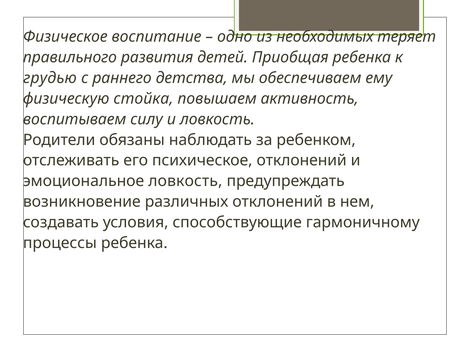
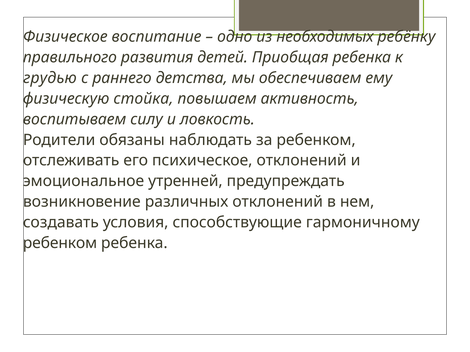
теряет: теряет -> ребёнку
эмоциональное ловкость: ловкость -> утренней
процессы at (60, 243): процессы -> ребенком
